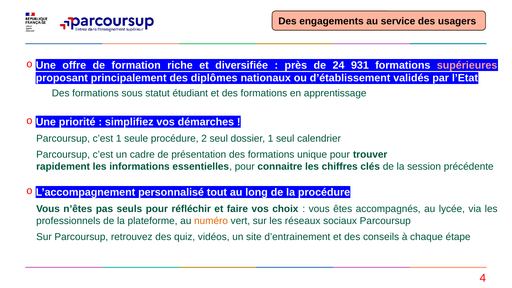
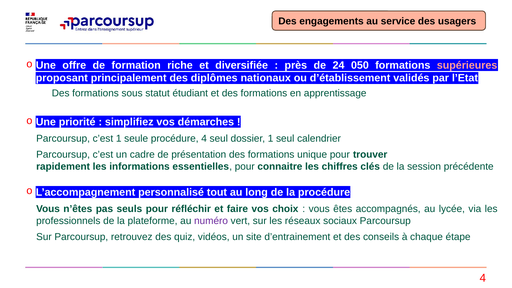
931: 931 -> 050
procédure 2: 2 -> 4
numéro colour: orange -> purple
